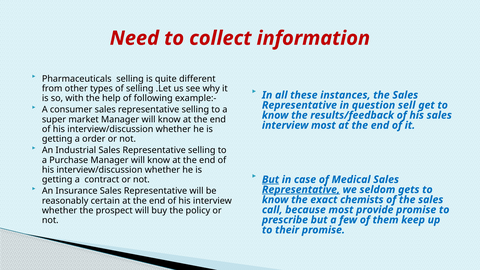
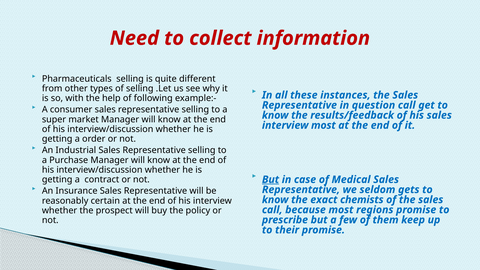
question sell: sell -> call
Representative at (301, 190) underline: present -> none
provide: provide -> regions
